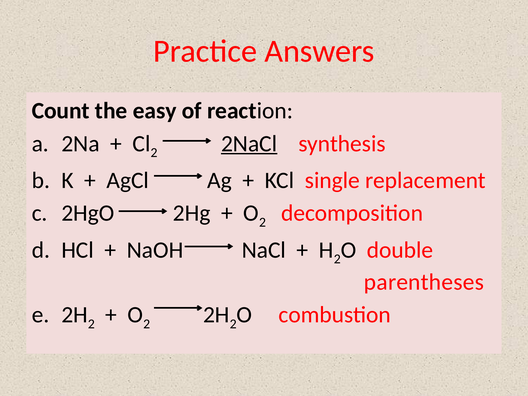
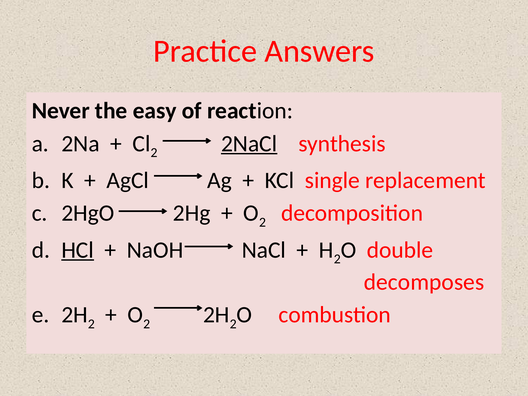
Count: Count -> Never
HCl underline: none -> present
parentheses: parentheses -> decomposes
